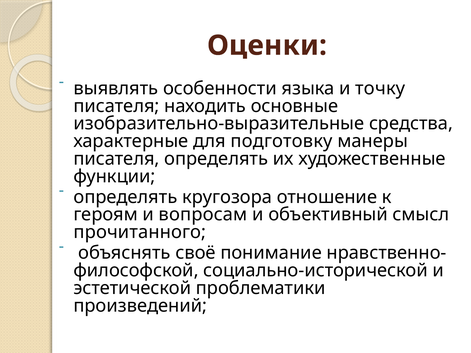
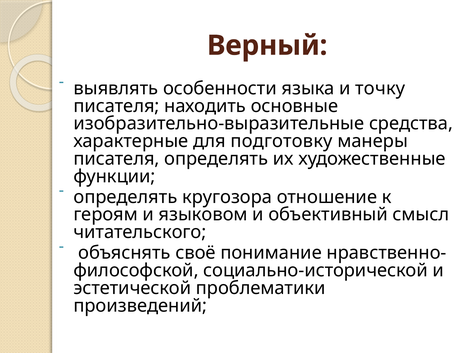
Оценки: Оценки -> Верный
вопросам: вопросам -> языковом
прочитанного: прочитанного -> читательского
